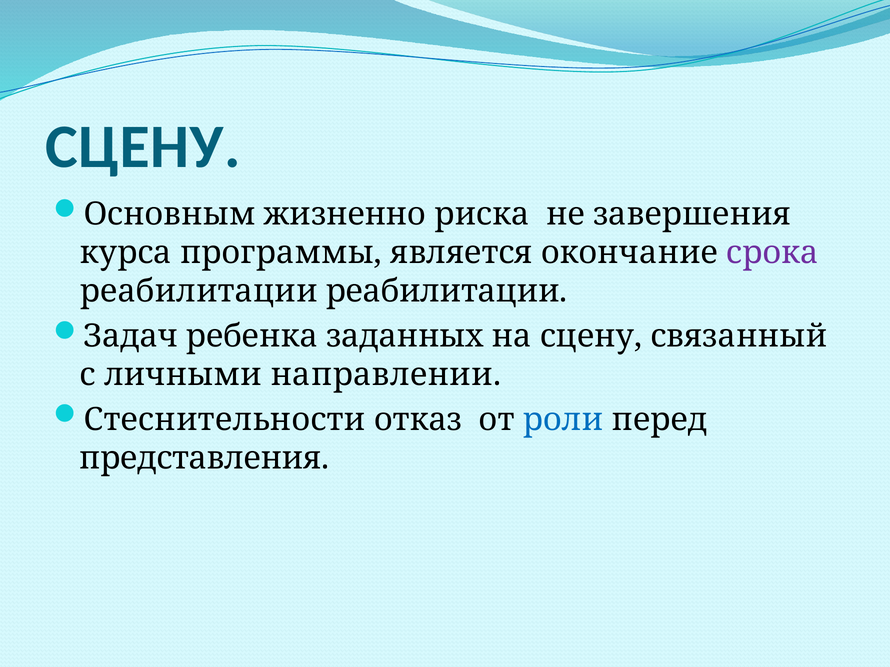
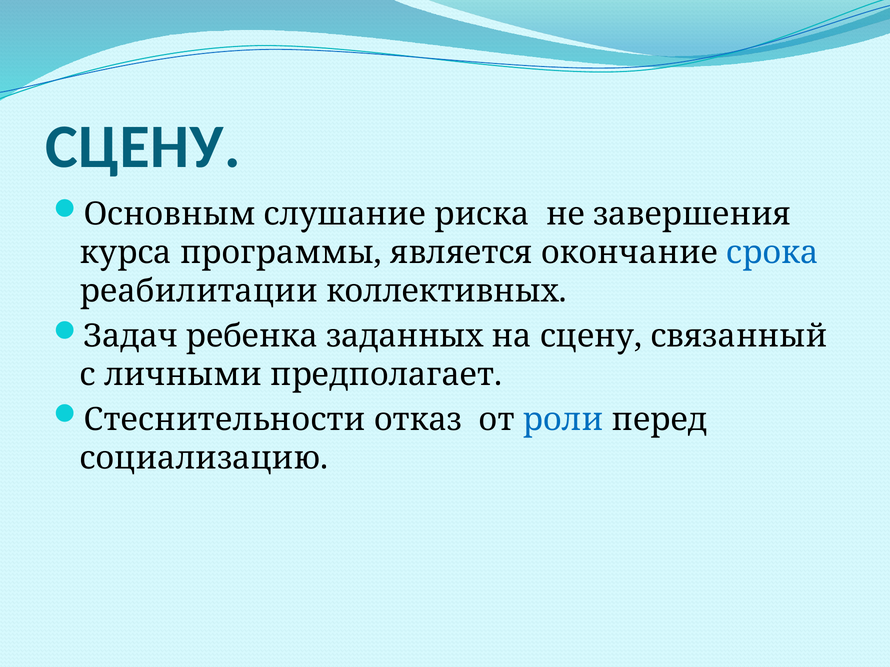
жизненно: жизненно -> слушание
срока colour: purple -> blue
реабилитации реабилитации: реабилитации -> коллективных
направлении: направлении -> предполагает
представления: представления -> социализацию
